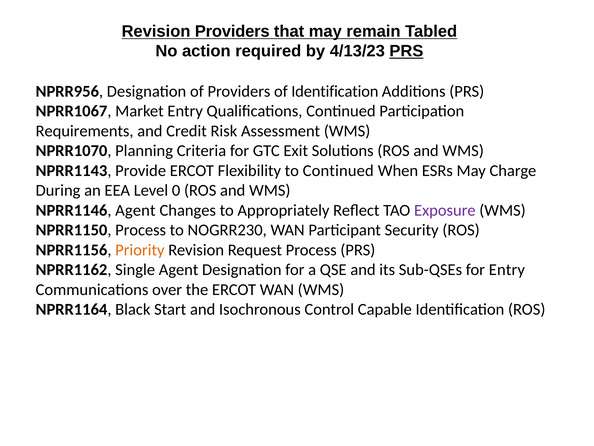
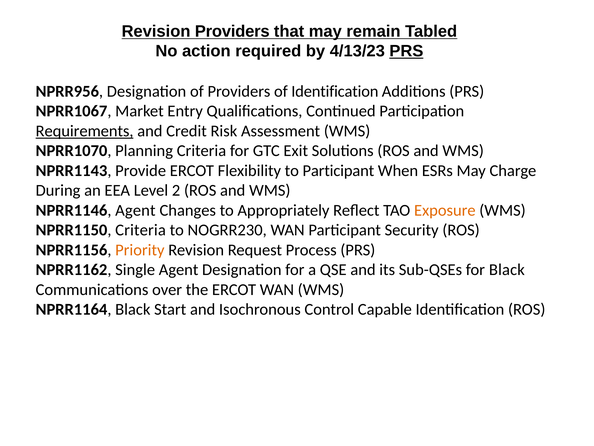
Requirements underline: none -> present
to Continued: Continued -> Participant
0: 0 -> 2
Exposure colour: purple -> orange
NPRR1150 Process: Process -> Criteria
for Entry: Entry -> Black
